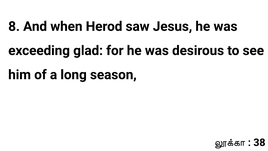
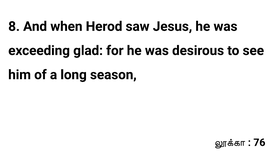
38: 38 -> 76
